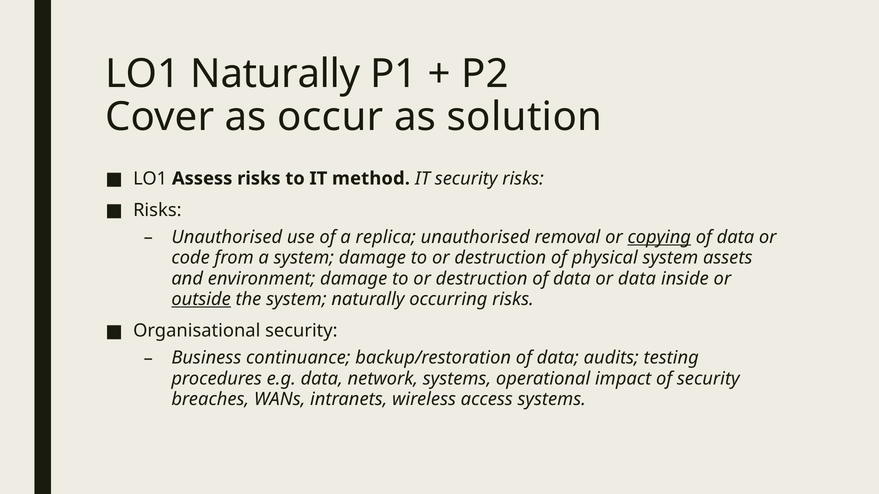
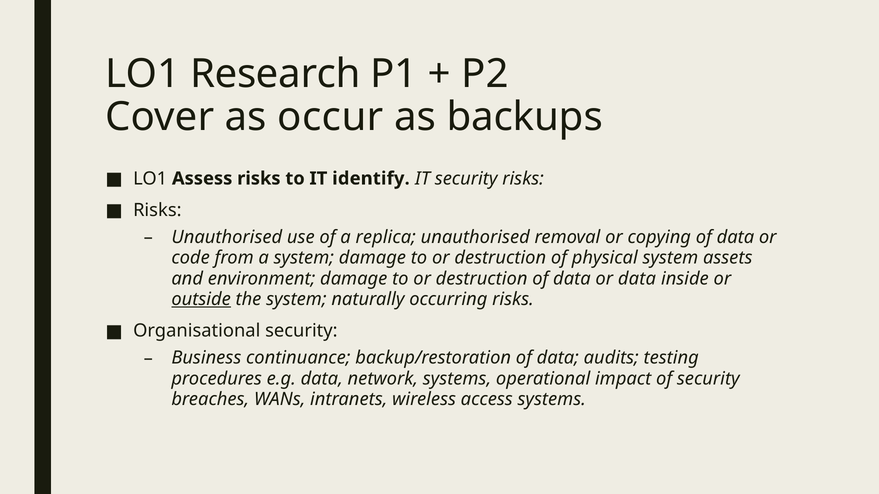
LO1 Naturally: Naturally -> Research
solution: solution -> backups
method: method -> identify
copying underline: present -> none
